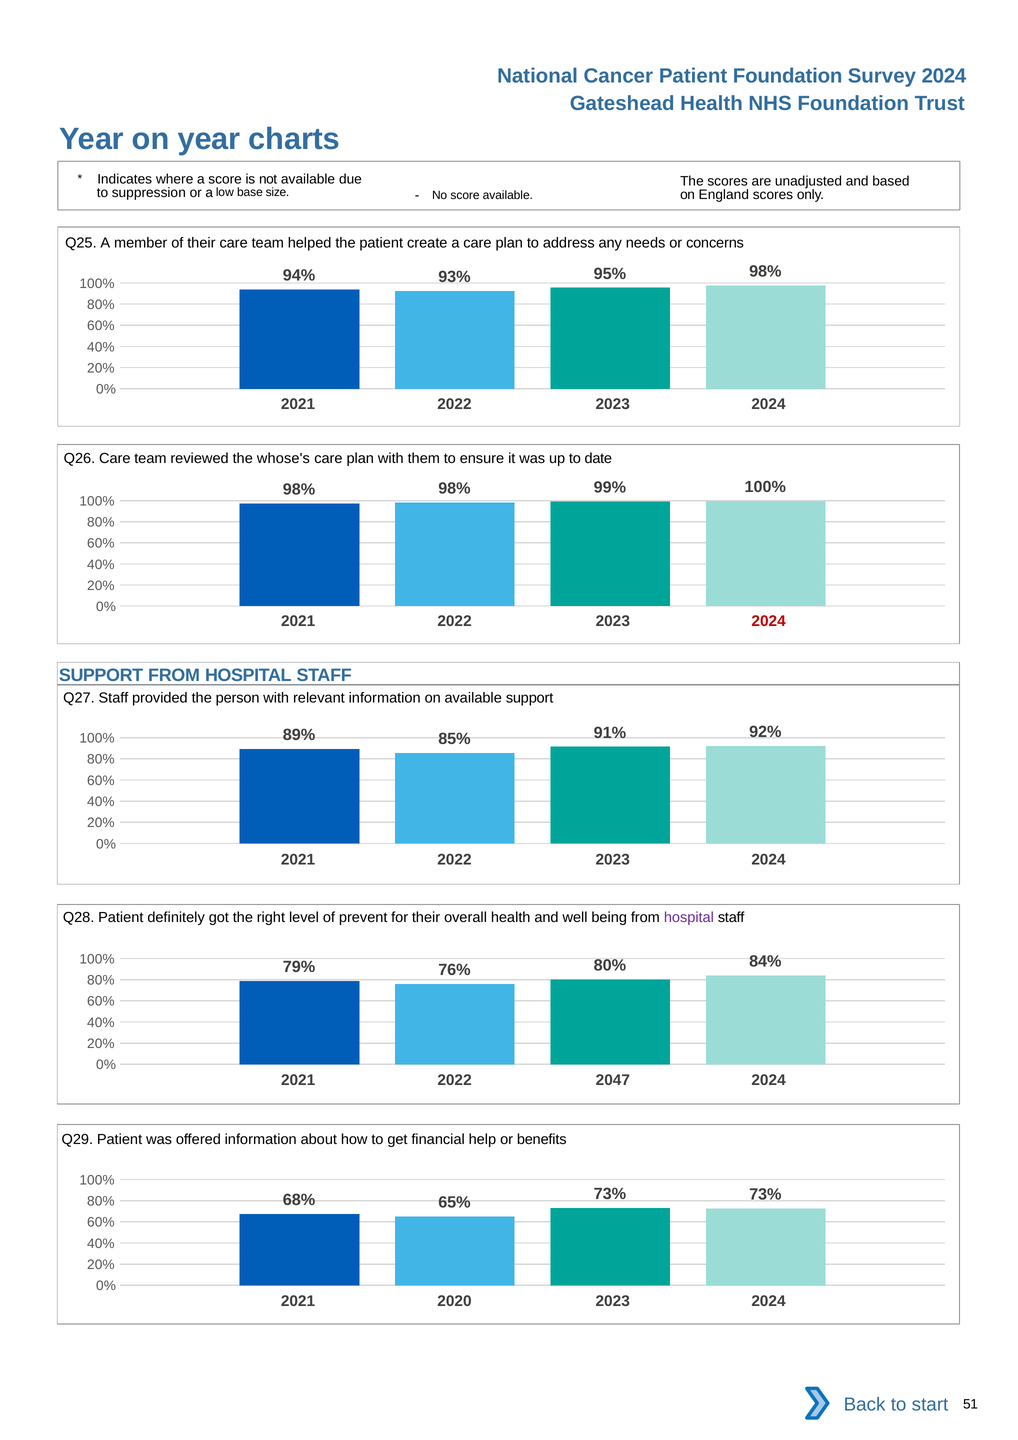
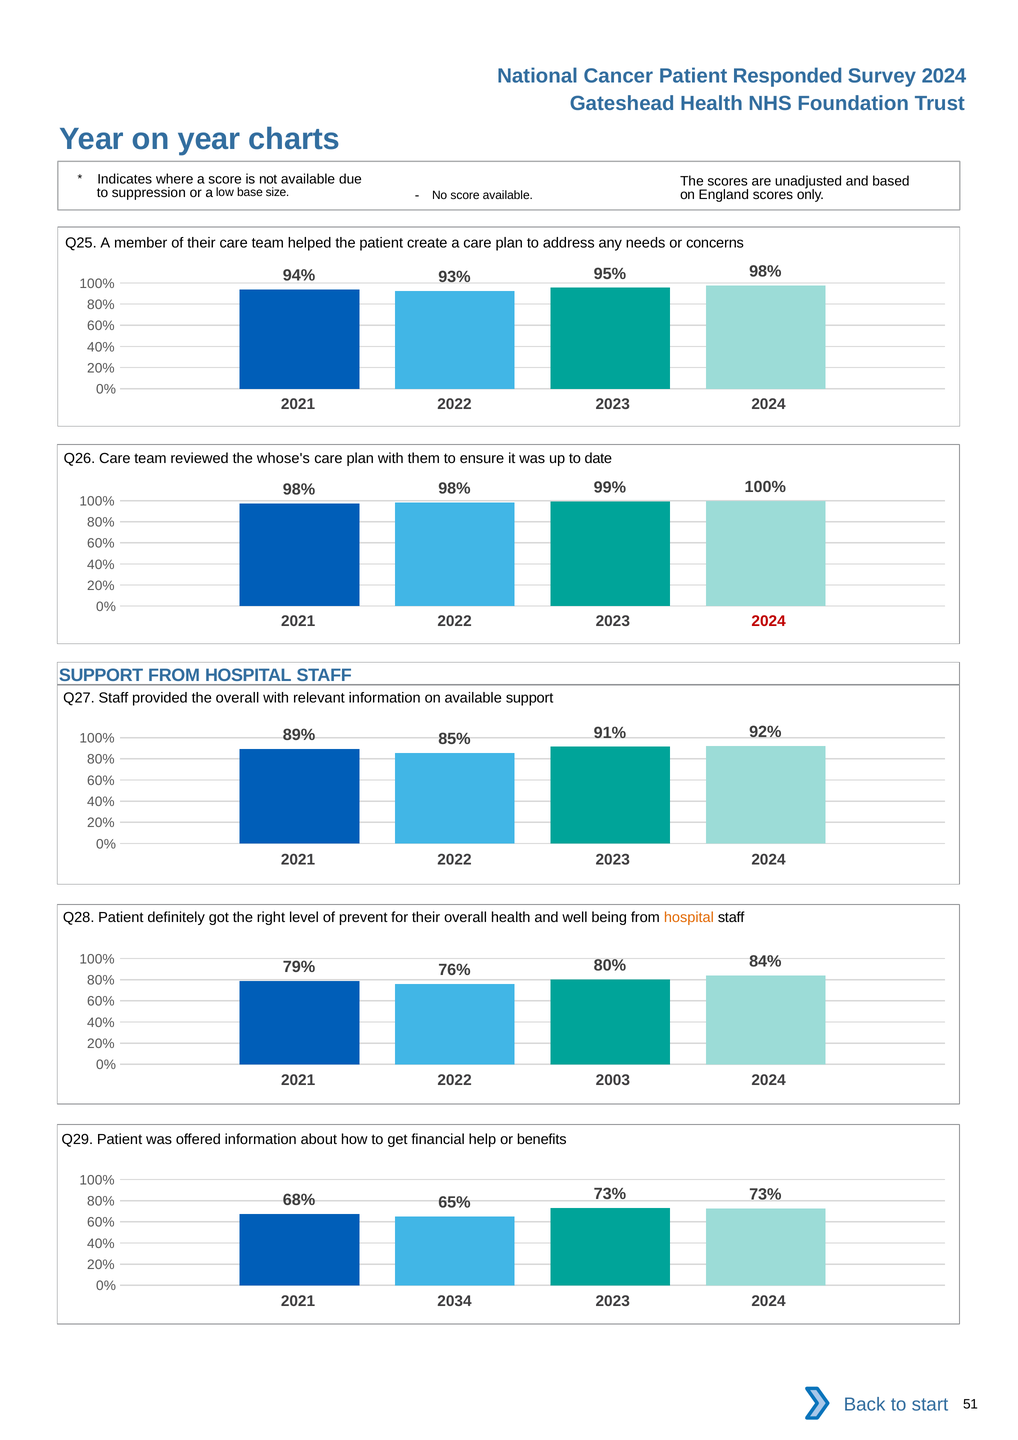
Patient Foundation: Foundation -> Responded
the person: person -> overall
hospital at (689, 918) colour: purple -> orange
2047: 2047 -> 2003
2020: 2020 -> 2034
